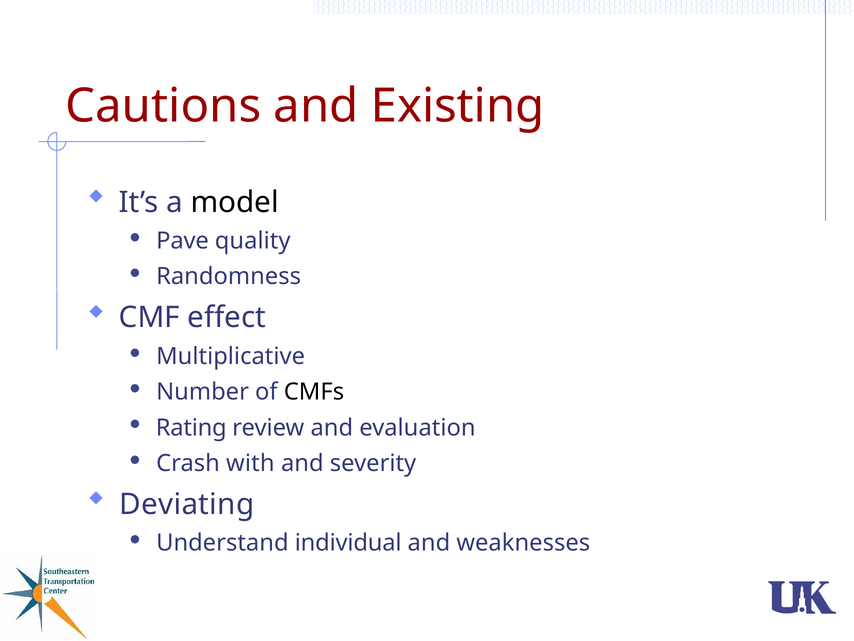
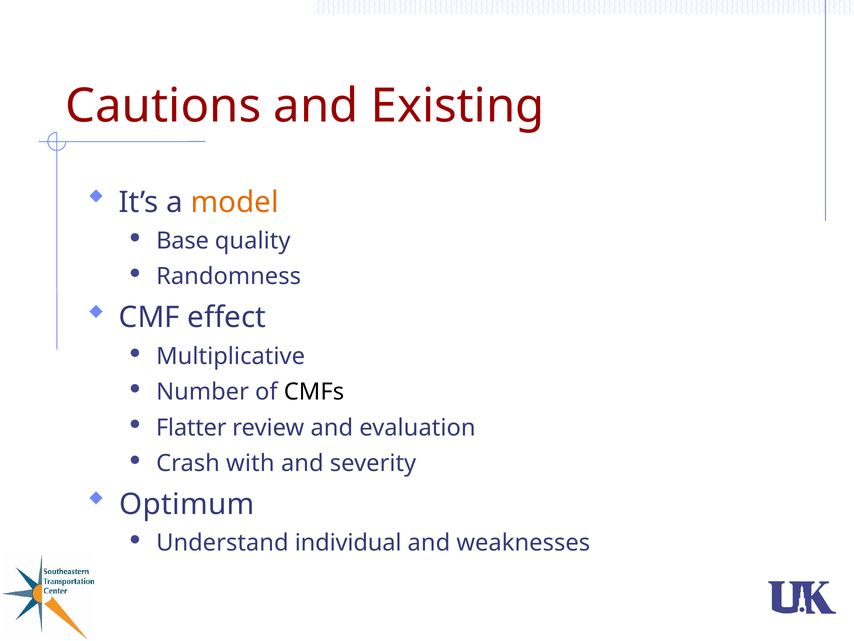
model colour: black -> orange
Pave: Pave -> Base
Rating: Rating -> Flatter
Deviating: Deviating -> Optimum
